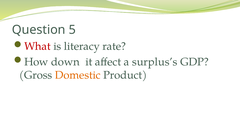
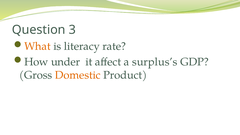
5: 5 -> 3
What colour: red -> orange
down: down -> under
